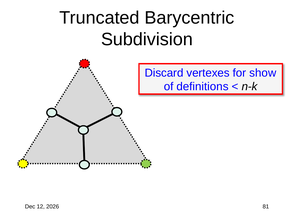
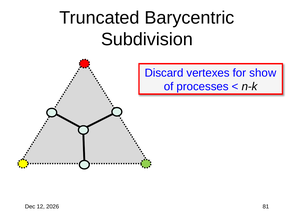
definitions: definitions -> processes
